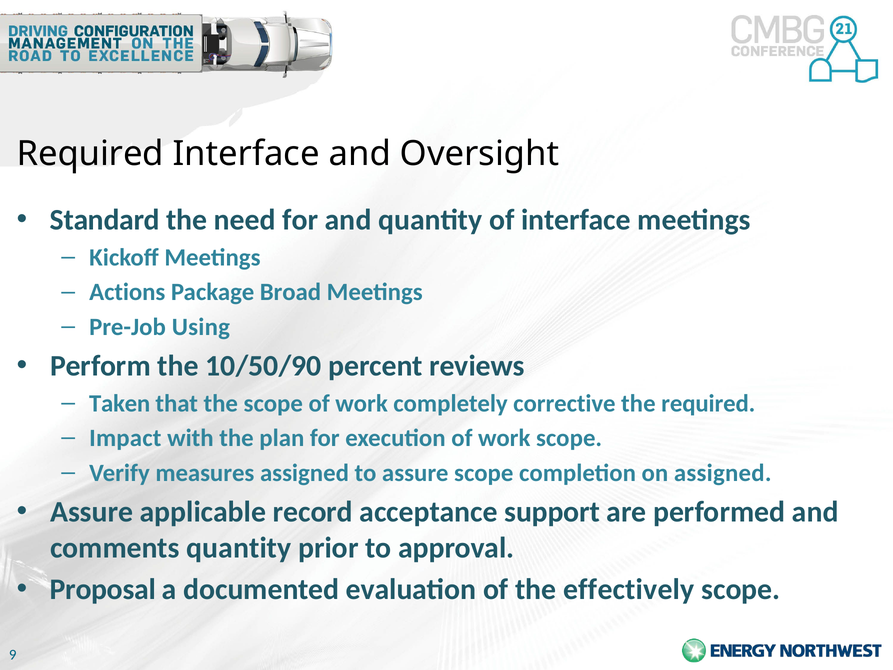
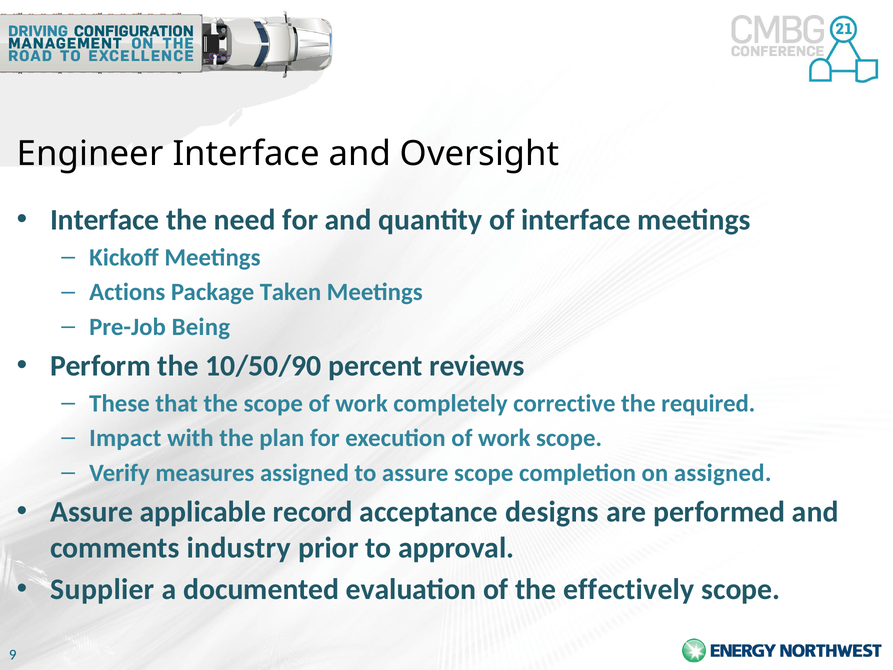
Required at (90, 154): Required -> Engineer
Standard at (105, 220): Standard -> Interface
Broad: Broad -> Taken
Using: Using -> Being
Taken: Taken -> These
support: support -> designs
comments quantity: quantity -> industry
Proposal: Proposal -> Supplier
